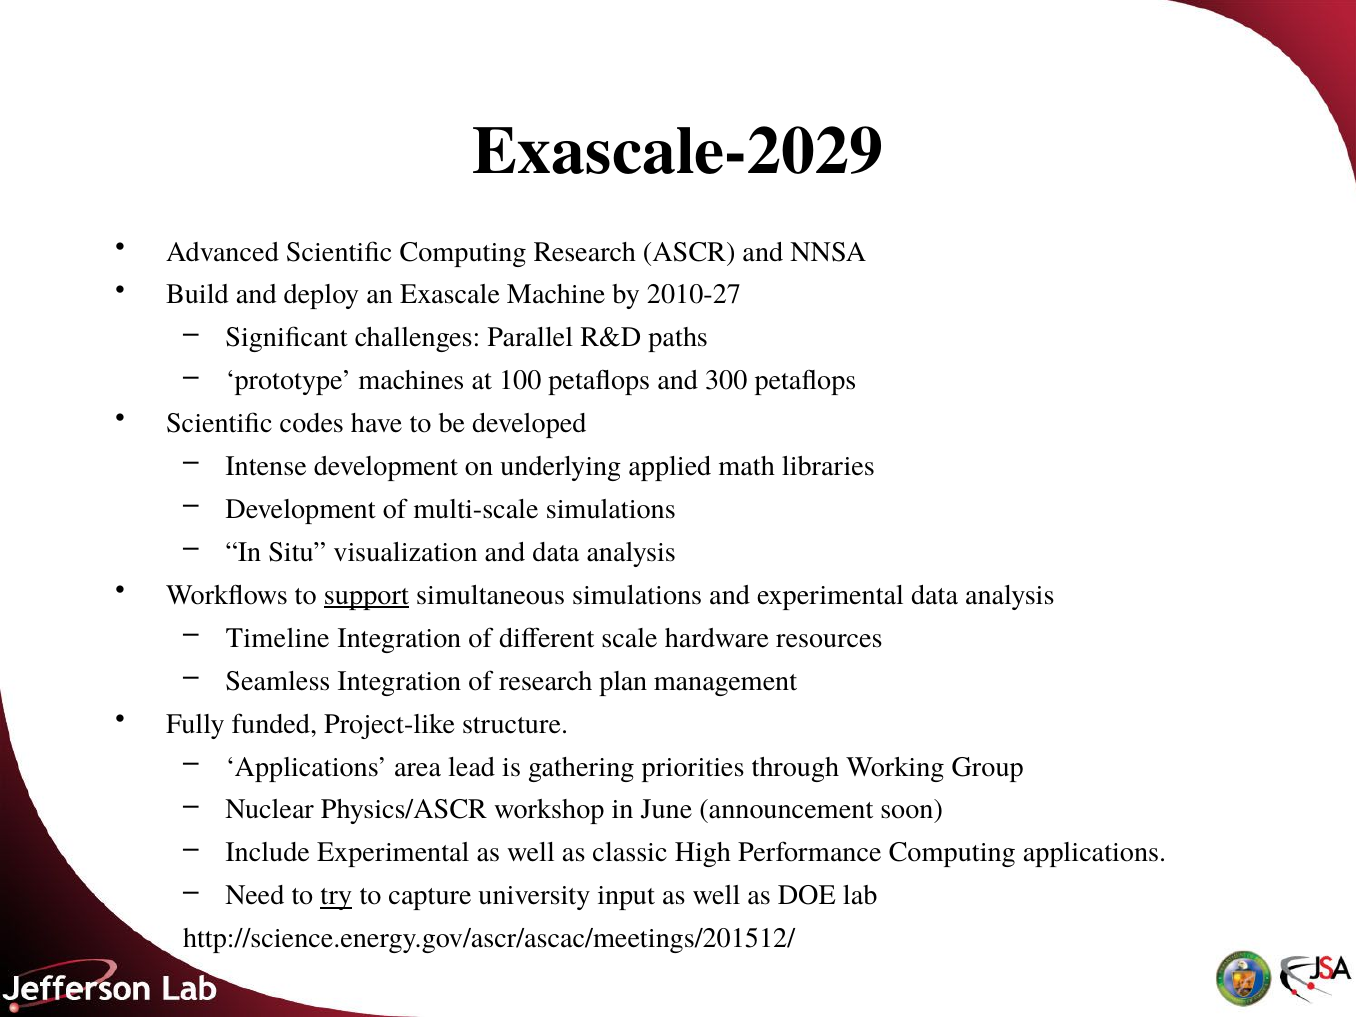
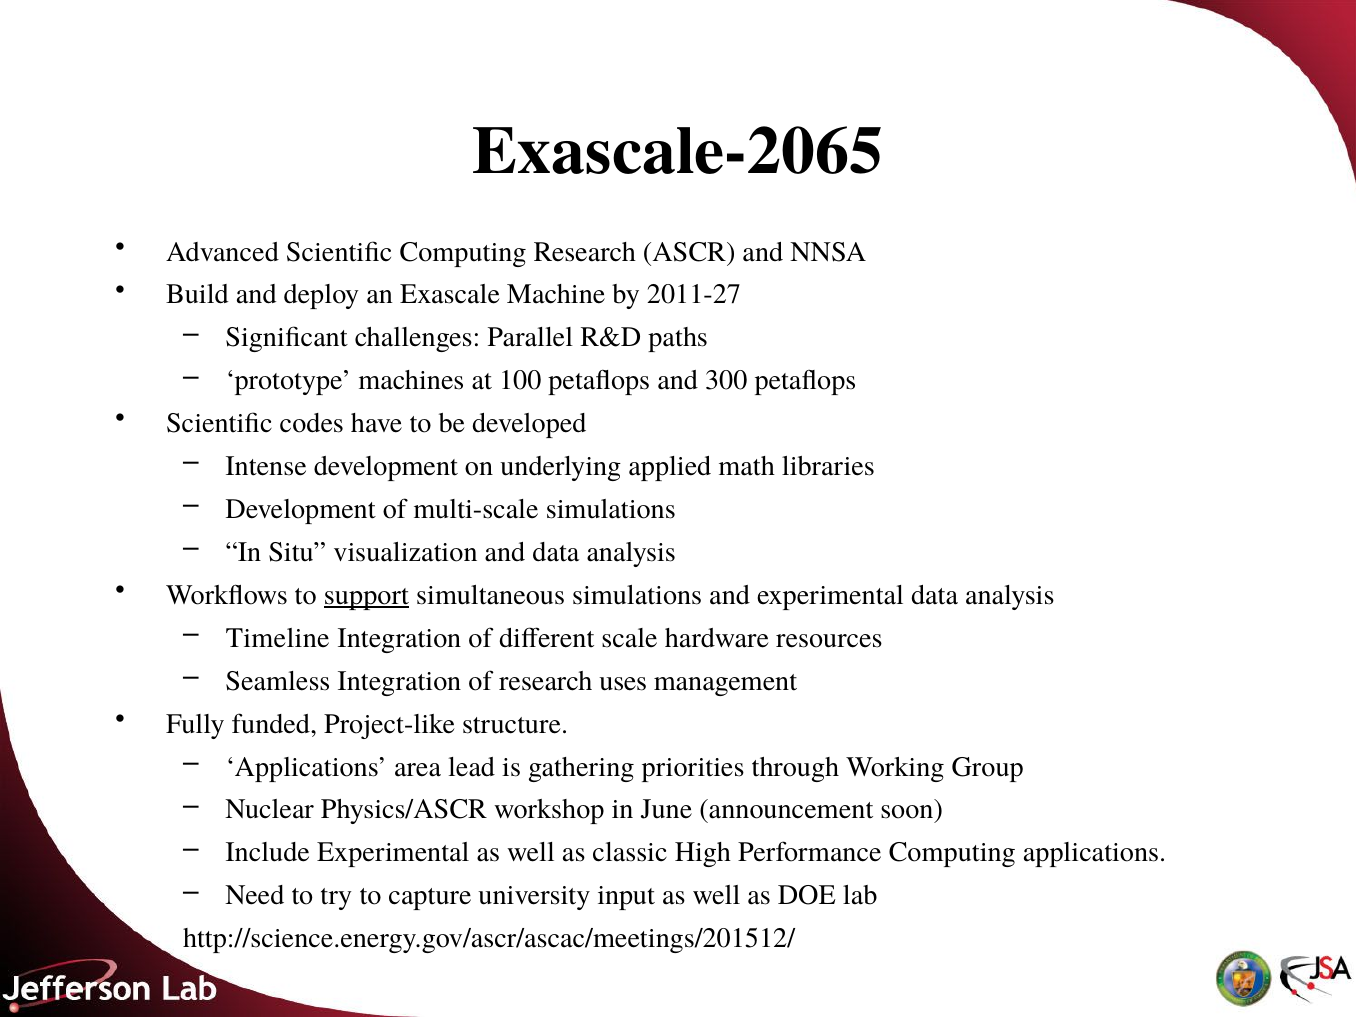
Exascale-2029: Exascale-2029 -> Exascale-2065
2010-27: 2010-27 -> 2011-27
plan: plan -> uses
try underline: present -> none
